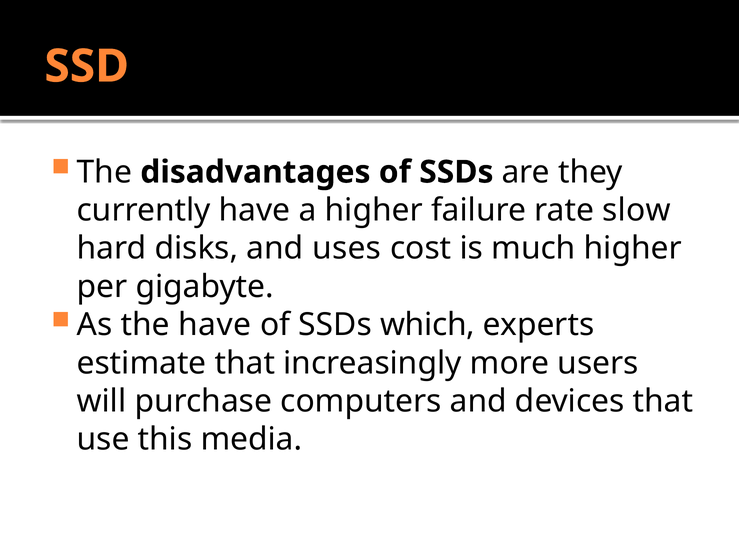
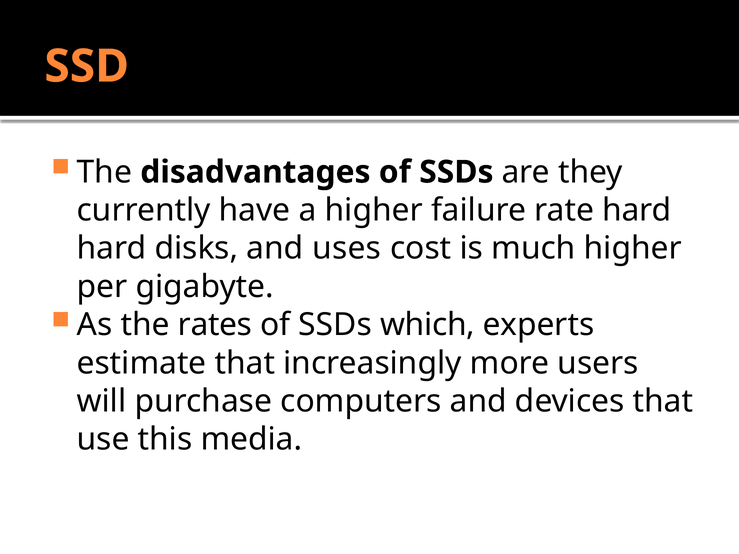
rate slow: slow -> hard
the have: have -> rates
